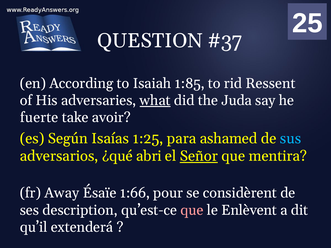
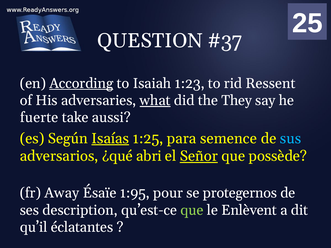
According underline: none -> present
1:85: 1:85 -> 1:23
Juda: Juda -> They
avoir: avoir -> aussi
Isaías underline: none -> present
ashamed: ashamed -> semence
mentira: mentira -> possède
1:66: 1:66 -> 1:95
considèrent: considèrent -> protegernos
que at (192, 210) colour: pink -> light green
extenderá: extenderá -> éclatantes
